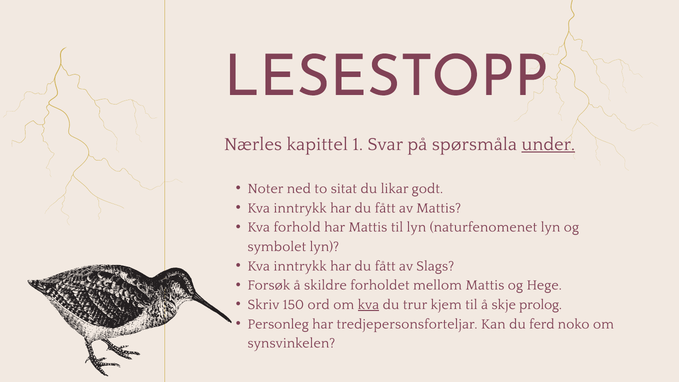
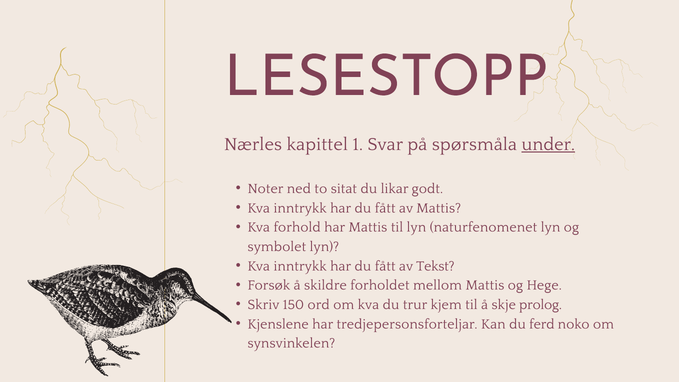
Slags: Slags -> Tekst
kva at (368, 305) underline: present -> none
Personleg: Personleg -> Kjenslene
